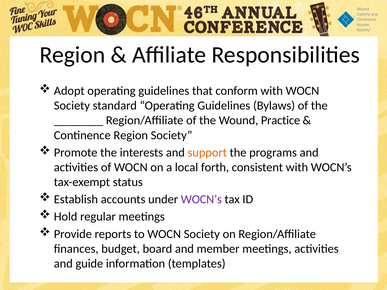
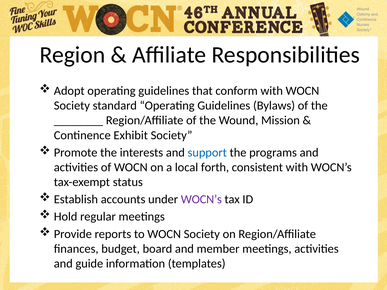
Practice: Practice -> Mission
Continence Region: Region -> Exhibit
support colour: orange -> blue
